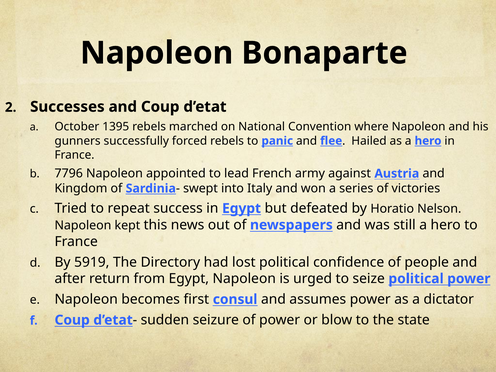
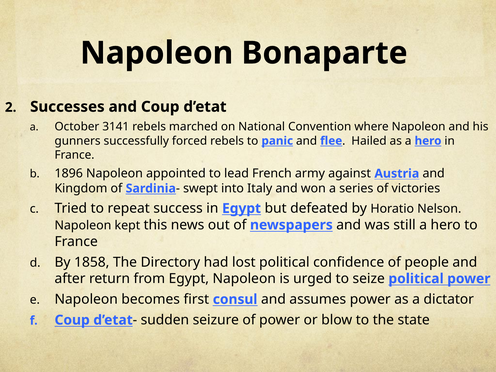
1395: 1395 -> 3141
7796: 7796 -> 1896
5919: 5919 -> 1858
